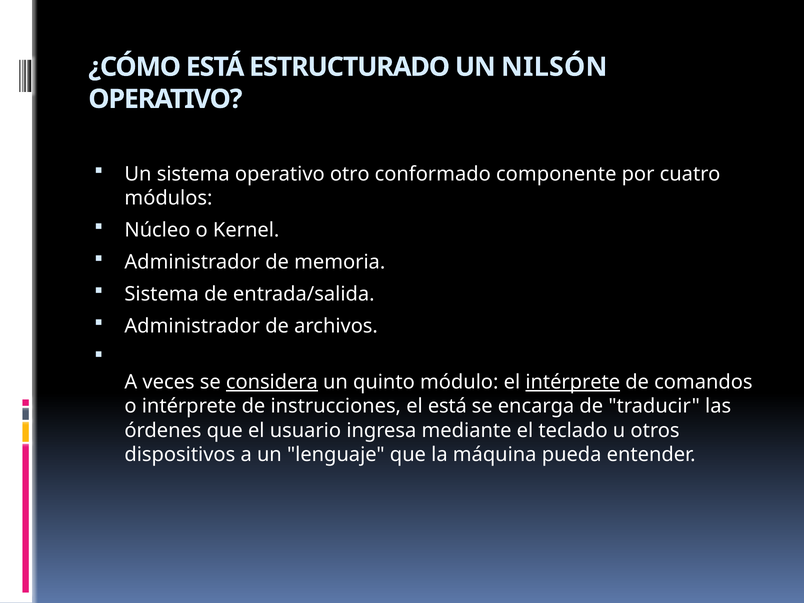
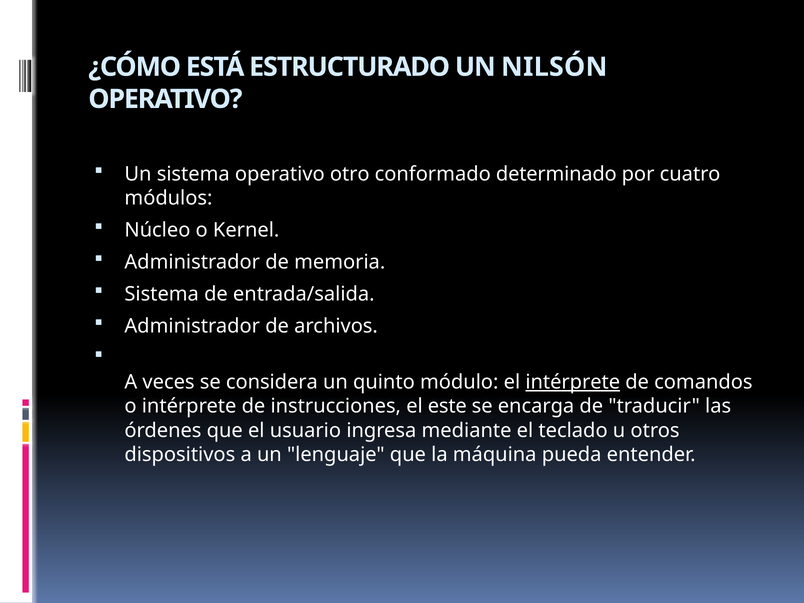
componente: componente -> determinado
considera underline: present -> none
el está: está -> este
